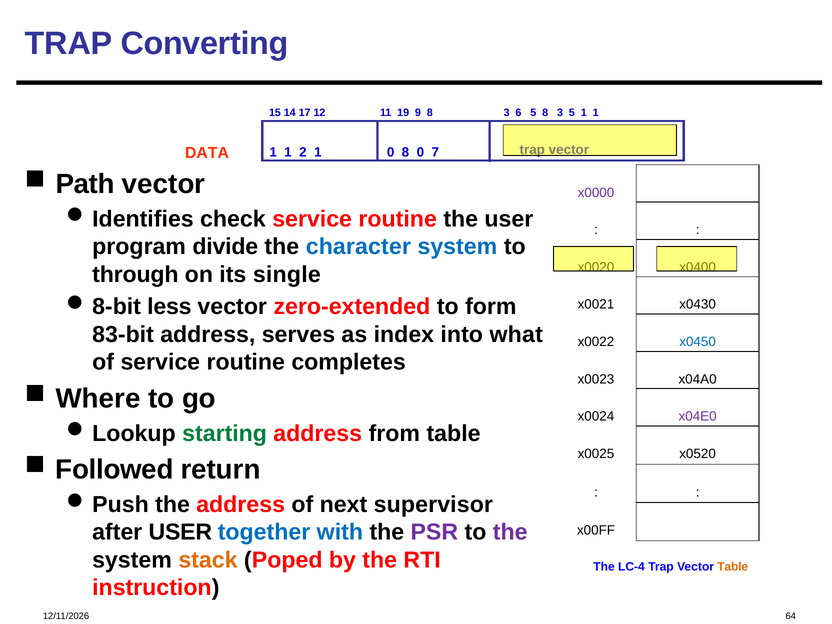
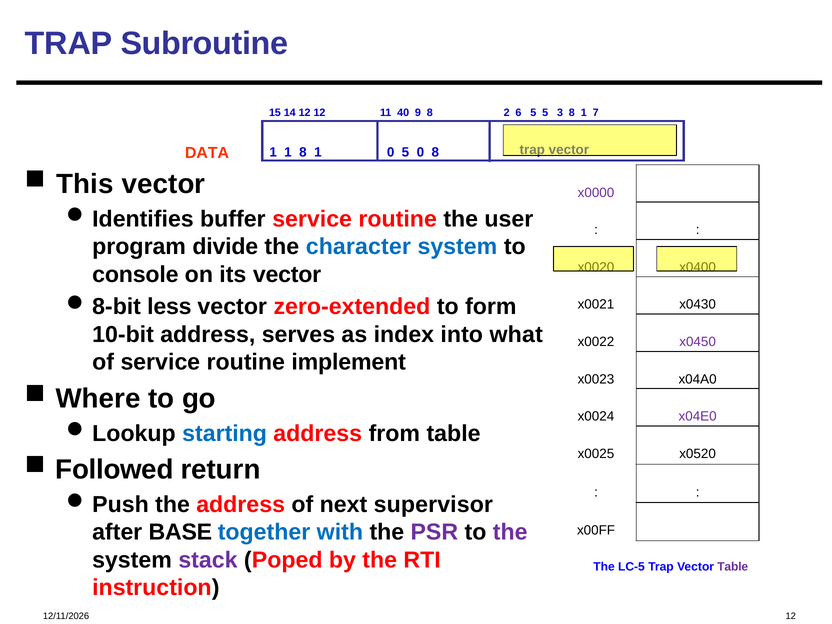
Converting: Converting -> Subroutine
14 17: 17 -> 12
19: 19 -> 40
9 8 3: 3 -> 2
5 8: 8 -> 5
3 5: 5 -> 8
1 at (596, 113): 1 -> 7
1 2: 2 -> 8
0 8: 8 -> 5
0 7: 7 -> 8
Path: Path -> This
check: check -> buffer
through: through -> console
its single: single -> vector
83-bit: 83-bit -> 10-bit
x0450 colour: blue -> purple
completes: completes -> implement
starting colour: green -> blue
after USER: USER -> BASE
stack colour: orange -> purple
LC-4: LC-4 -> LC-5
Table at (733, 567) colour: orange -> purple
64 at (791, 616): 64 -> 12
